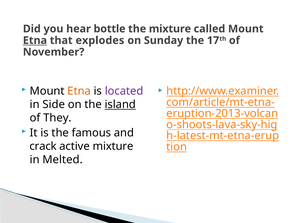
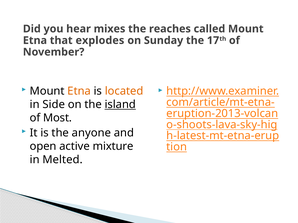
bottle: bottle -> mixes
the mixture: mixture -> reaches
Etna at (35, 41) underline: present -> none
located colour: purple -> orange
They: They -> Most
famous: famous -> anyone
crack: crack -> open
